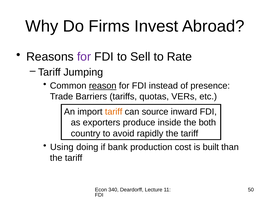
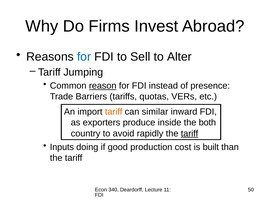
for at (84, 57) colour: purple -> blue
Rate: Rate -> Alter
source: source -> similar
tariff at (190, 133) underline: none -> present
Using: Using -> Inputs
bank: bank -> good
